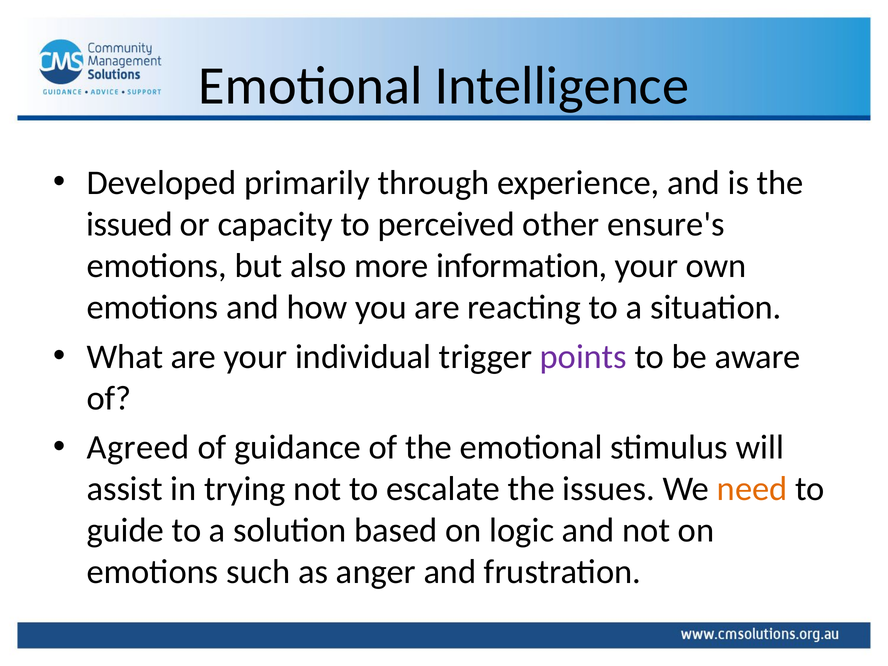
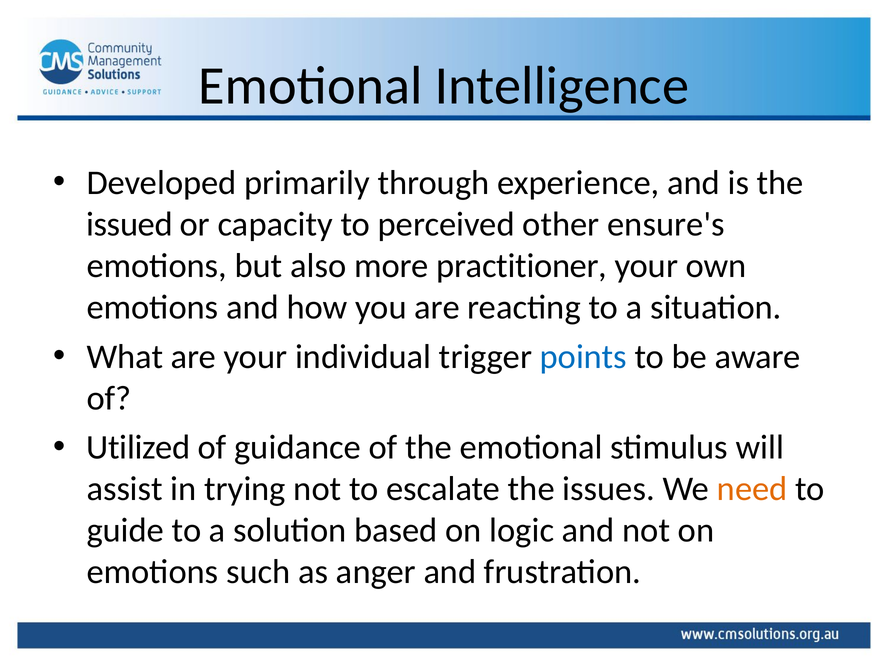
information: information -> practitioner
points colour: purple -> blue
Agreed: Agreed -> Utilized
